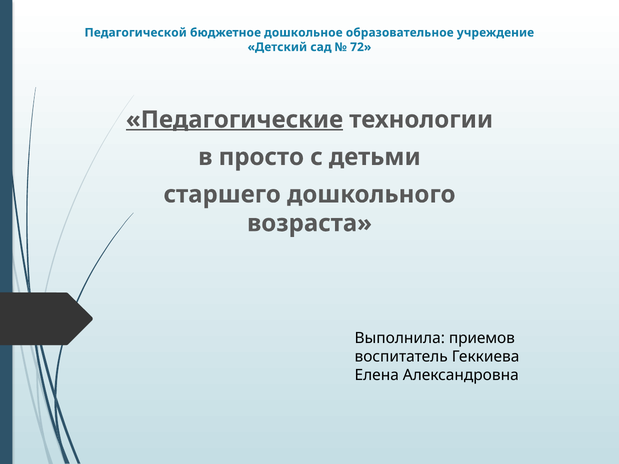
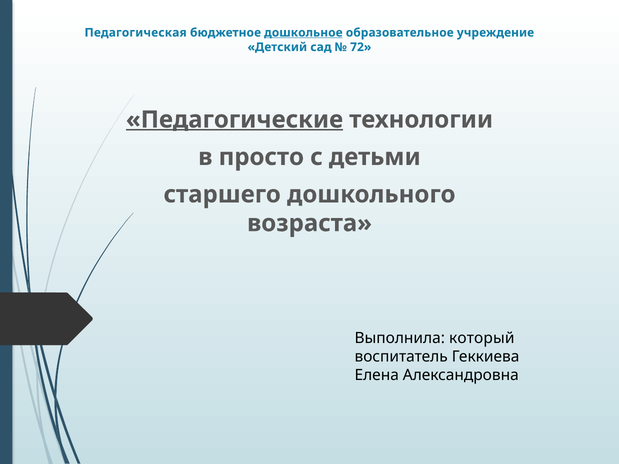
Педагогической: Педагогической -> Педагогическая
дошкольное underline: none -> present
приемов: приемов -> который
